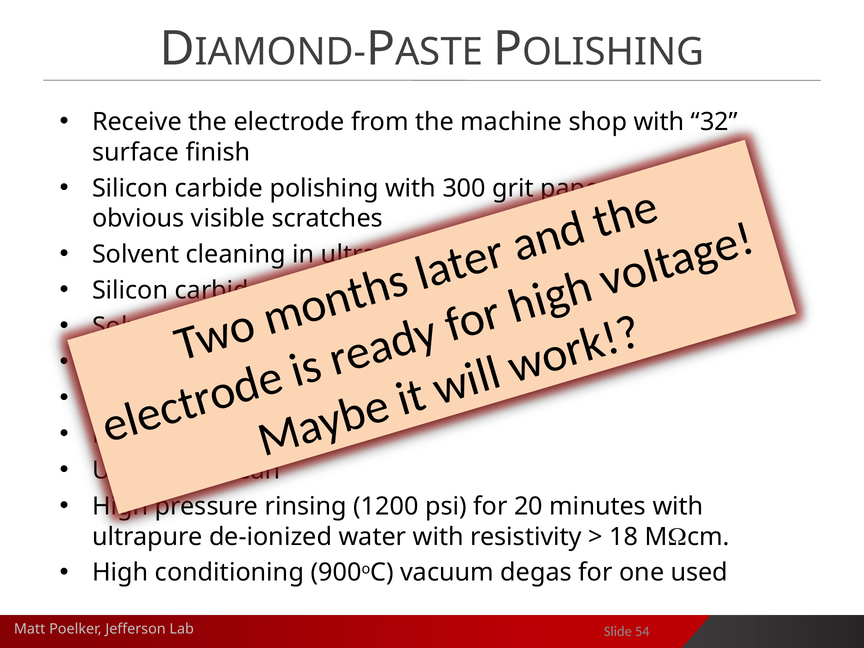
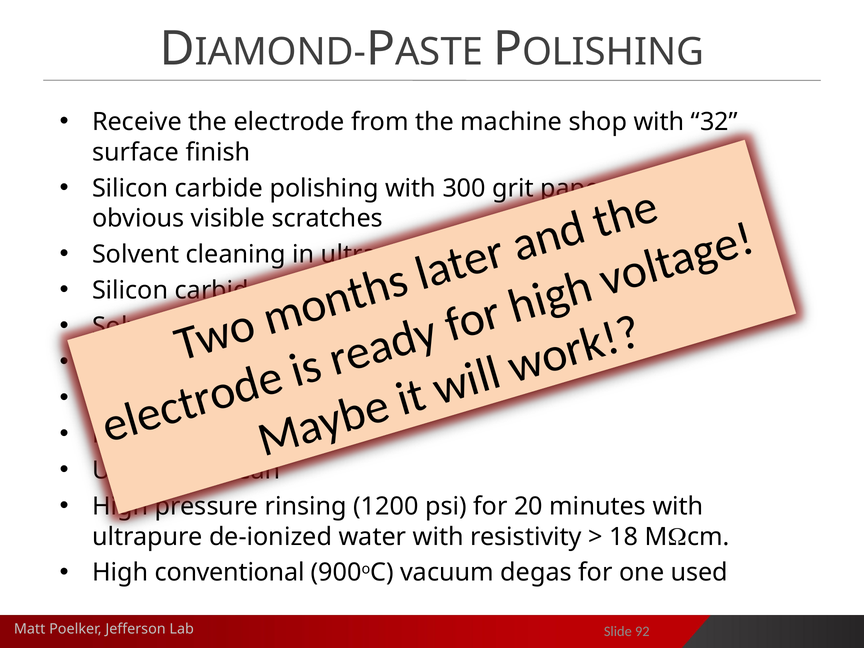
conditioning: conditioning -> conventional
54: 54 -> 92
